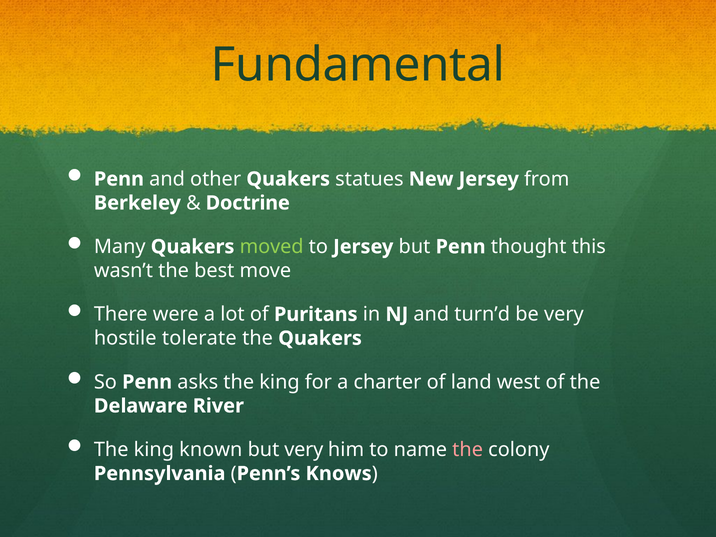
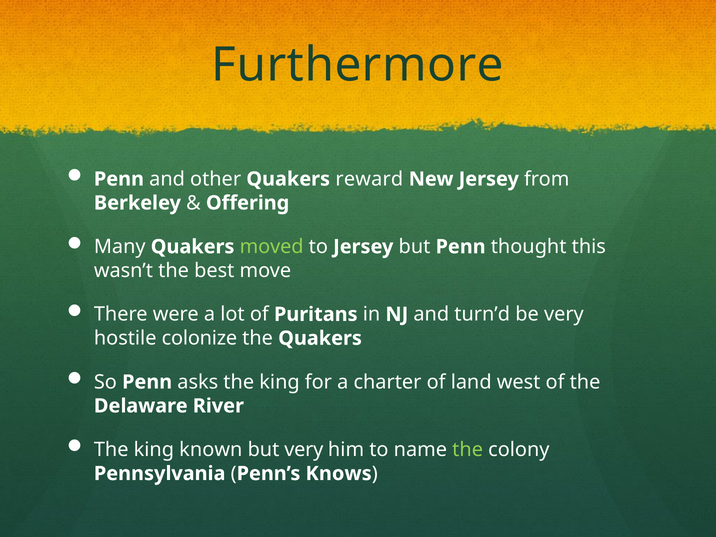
Fundamental: Fundamental -> Furthermore
statues: statues -> reward
Doctrine: Doctrine -> Offering
tolerate: tolerate -> colonize
the at (468, 450) colour: pink -> light green
